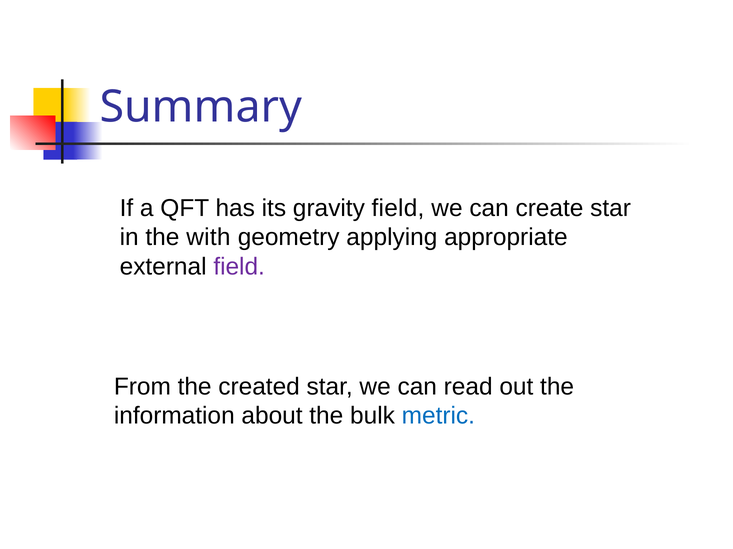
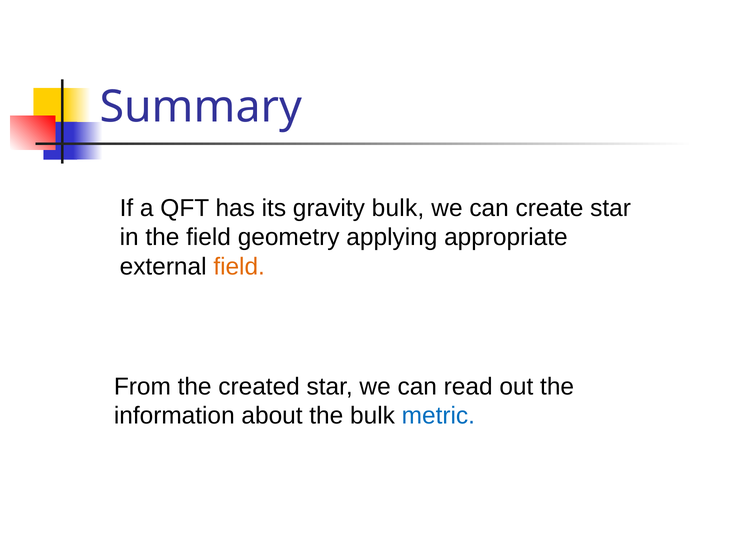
gravity field: field -> bulk
the with: with -> field
field at (239, 267) colour: purple -> orange
